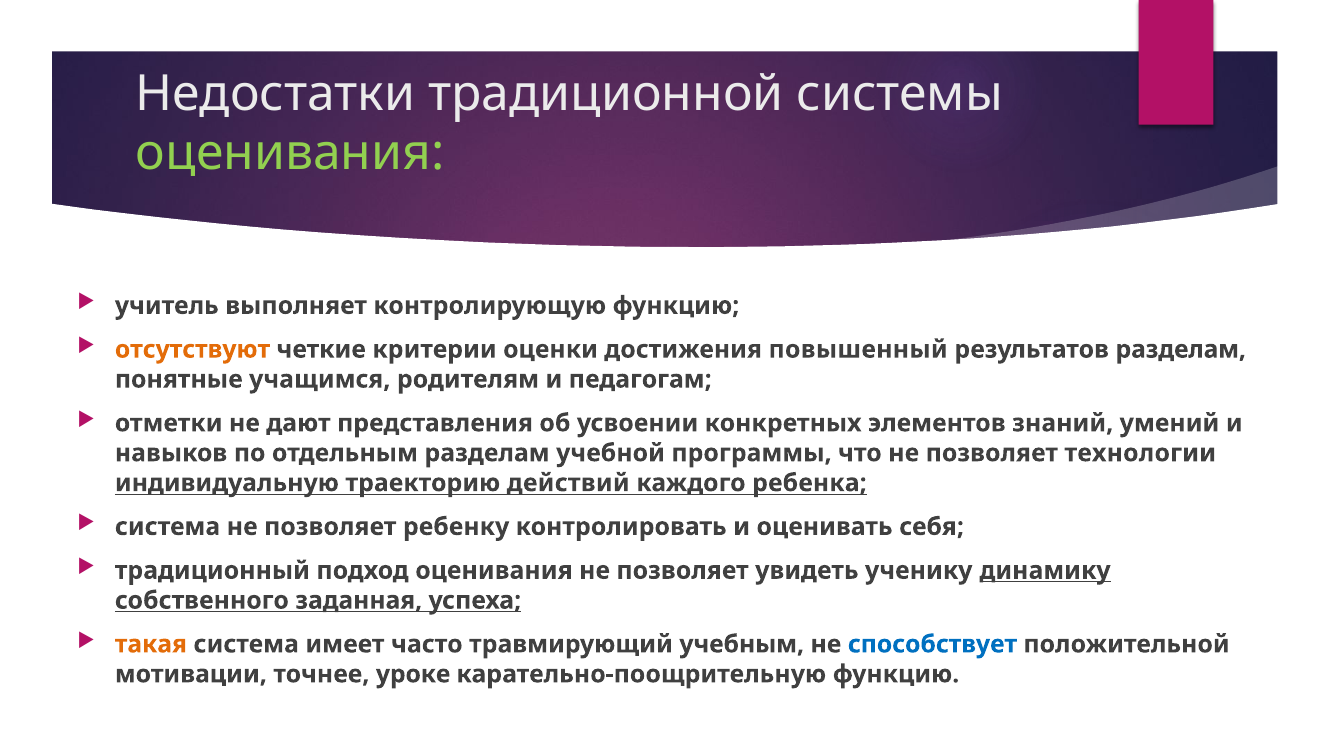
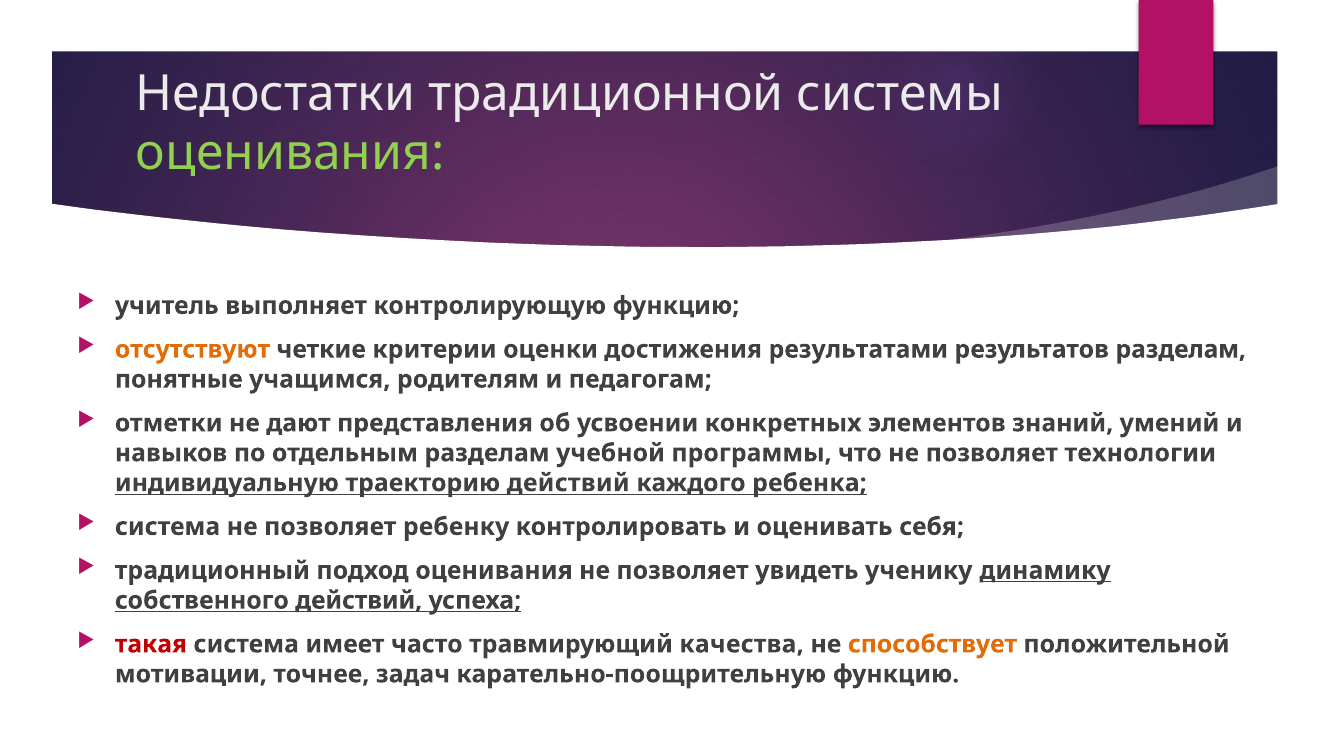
повышенный: повышенный -> результатами
собственного заданная: заданная -> действий
такая colour: orange -> red
учебным: учебным -> качества
способствует colour: blue -> orange
уроке: уроке -> задач
